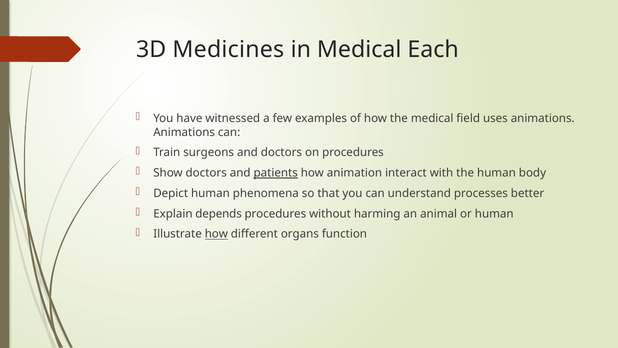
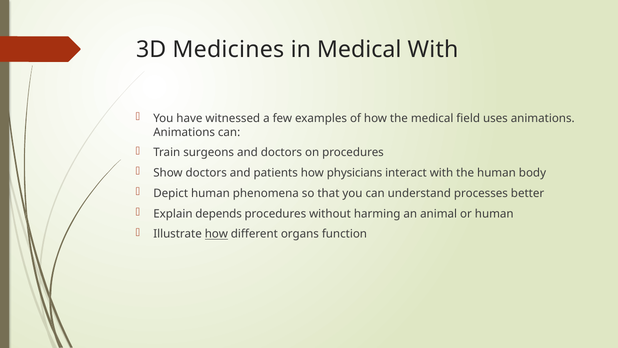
Medical Each: Each -> With
patients underline: present -> none
animation: animation -> physicians
